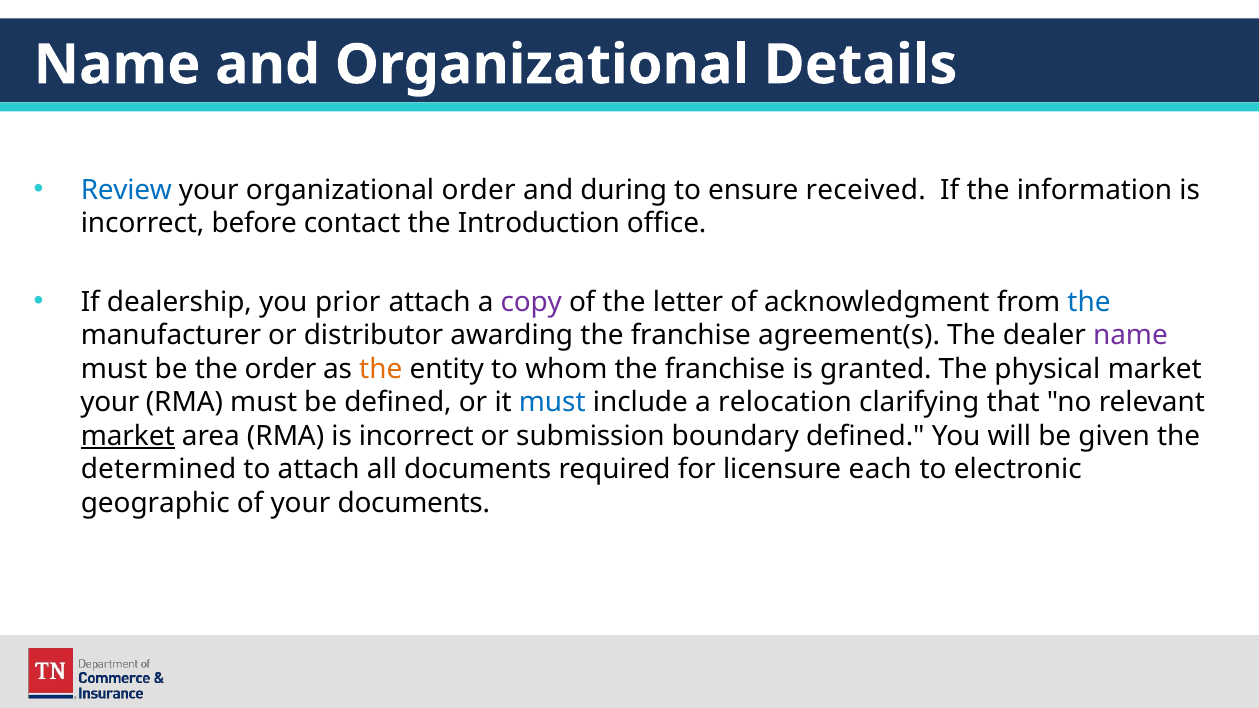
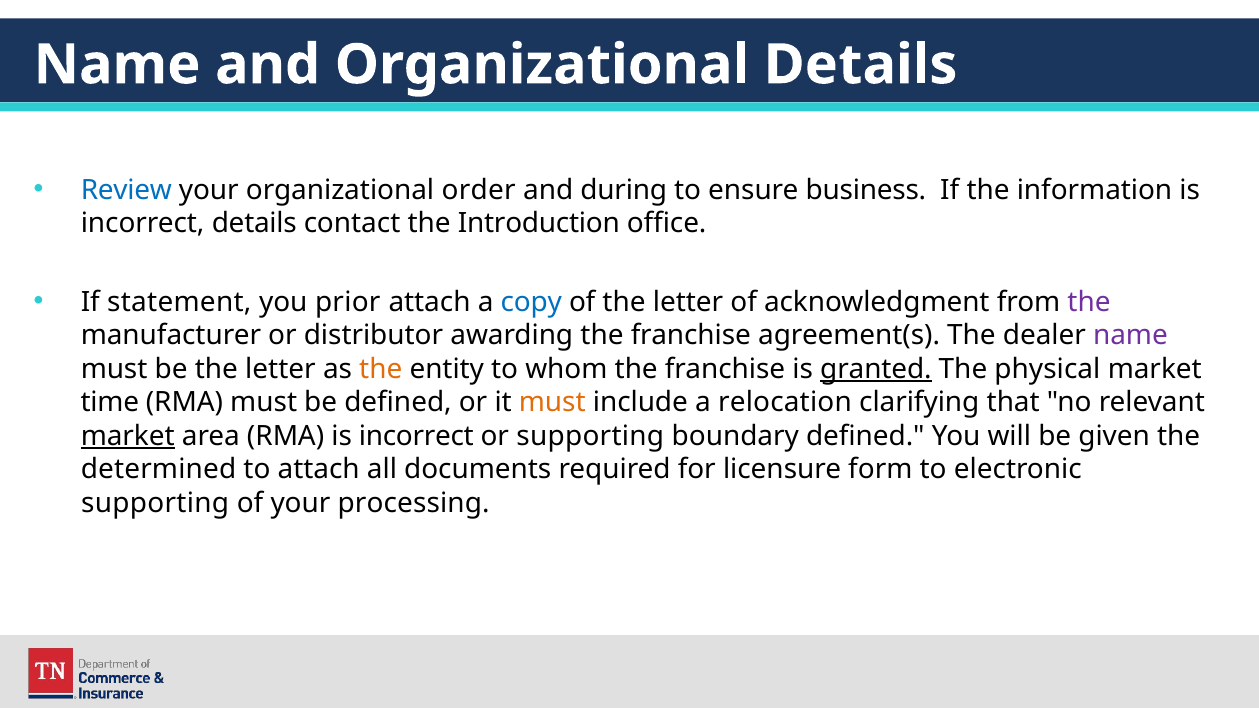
received: received -> business
incorrect before: before -> details
dealership: dealership -> statement
copy colour: purple -> blue
the at (1089, 302) colour: blue -> purple
be the order: order -> letter
granted underline: none -> present
your at (110, 402): your -> time
must at (552, 402) colour: blue -> orange
or submission: submission -> supporting
each: each -> form
geographic at (155, 503): geographic -> supporting
your documents: documents -> processing
